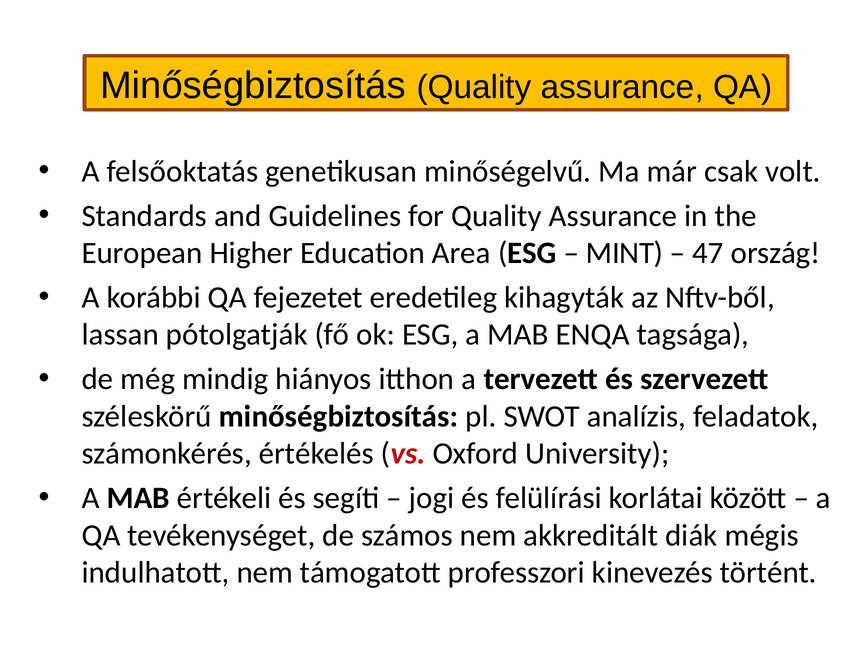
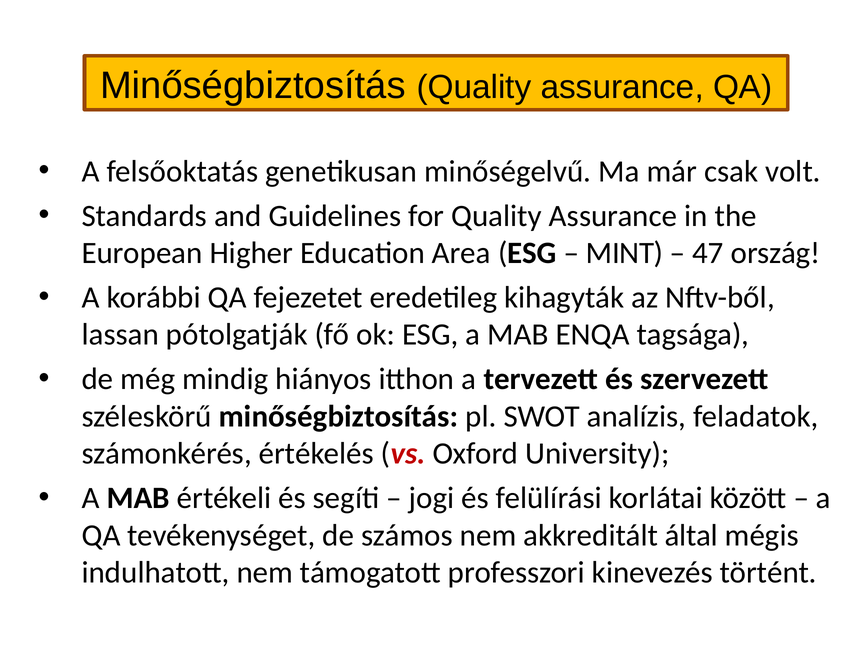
diák: diák -> által
